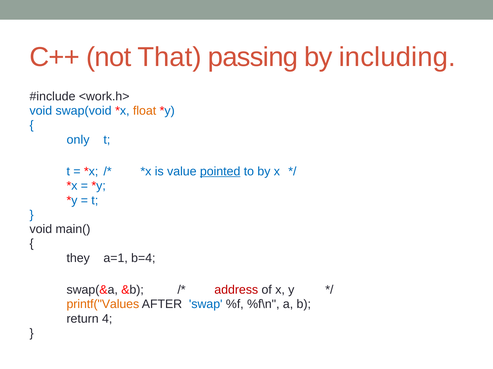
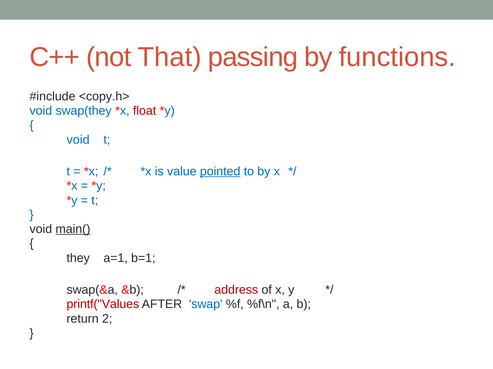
including: including -> functions
<work.h>: <work.h> -> <copy.h>
swap(void: swap(void -> swap(they
float colour: orange -> red
only at (78, 140): only -> void
main( underline: none -> present
b=4: b=4 -> b=1
printf("Values colour: orange -> red
4: 4 -> 2
